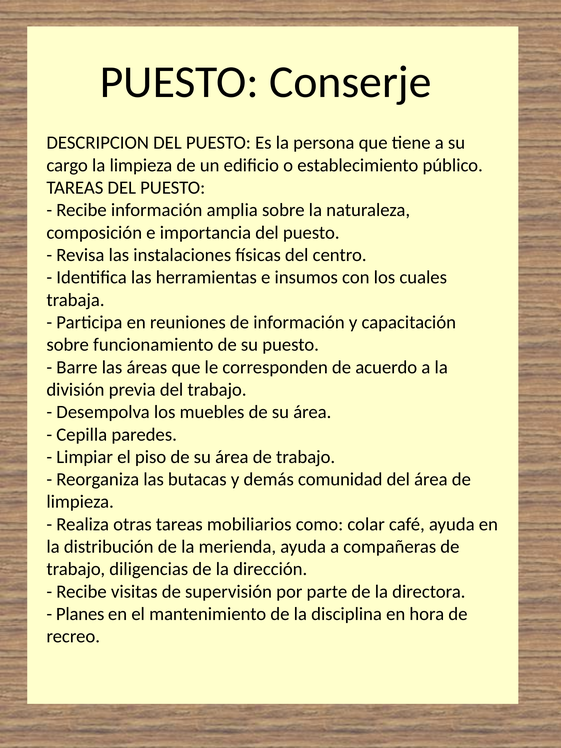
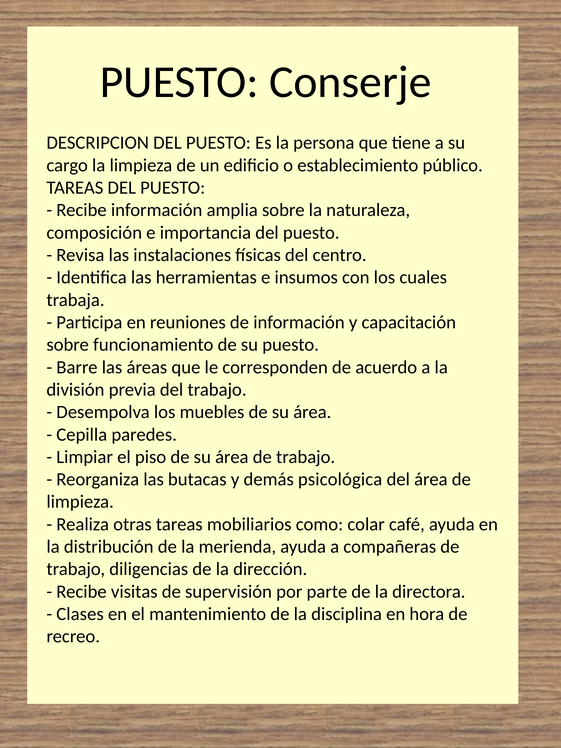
comunidad: comunidad -> psicológica
Planes: Planes -> Clases
